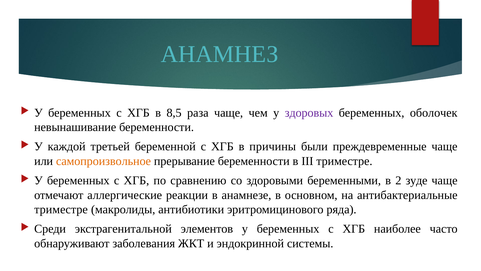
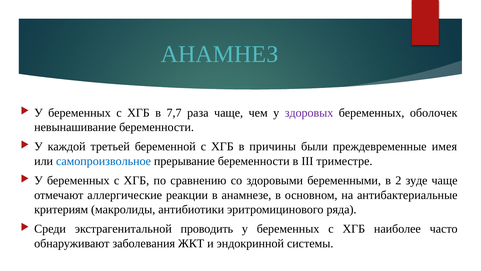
8,5: 8,5 -> 7,7
преждевременные чаще: чаще -> имея
самопроизвольное colour: orange -> blue
триместре at (61, 209): триместре -> критериям
элементов: элементов -> проводить
